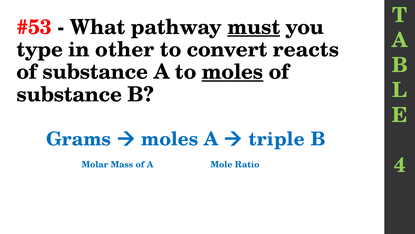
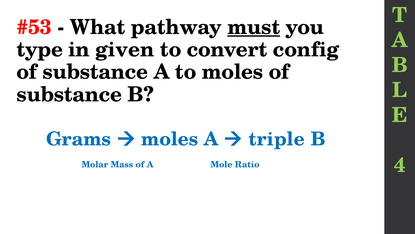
other: other -> given
reacts: reacts -> config
moles at (233, 72) underline: present -> none
